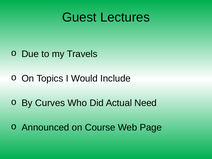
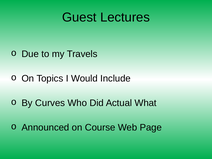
Need: Need -> What
